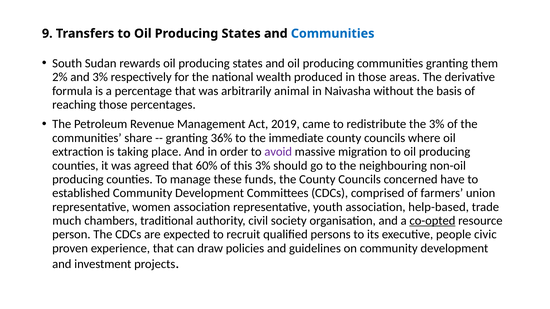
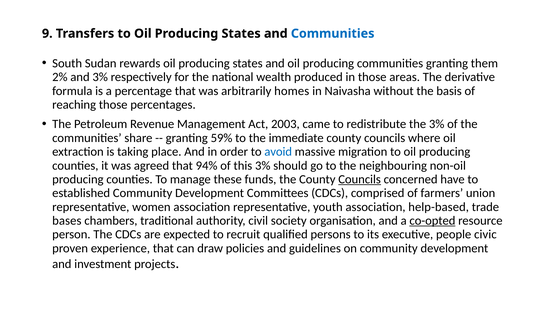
animal: animal -> homes
2019: 2019 -> 2003
36%: 36% -> 59%
avoid colour: purple -> blue
60%: 60% -> 94%
Councils at (360, 180) underline: none -> present
much: much -> bases
